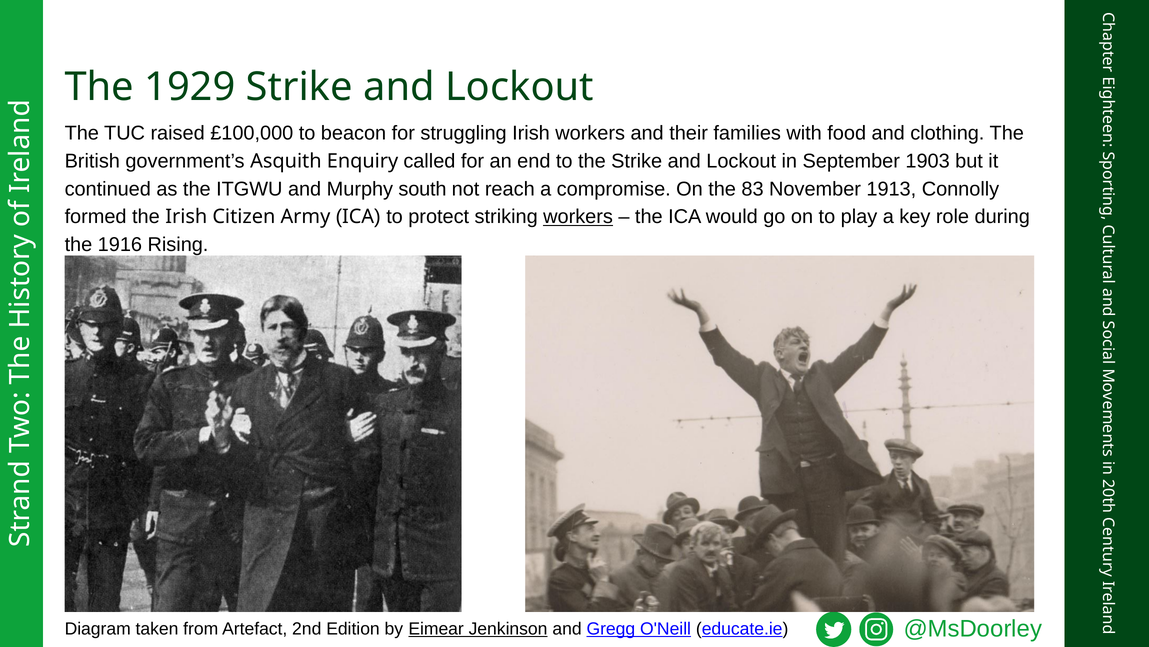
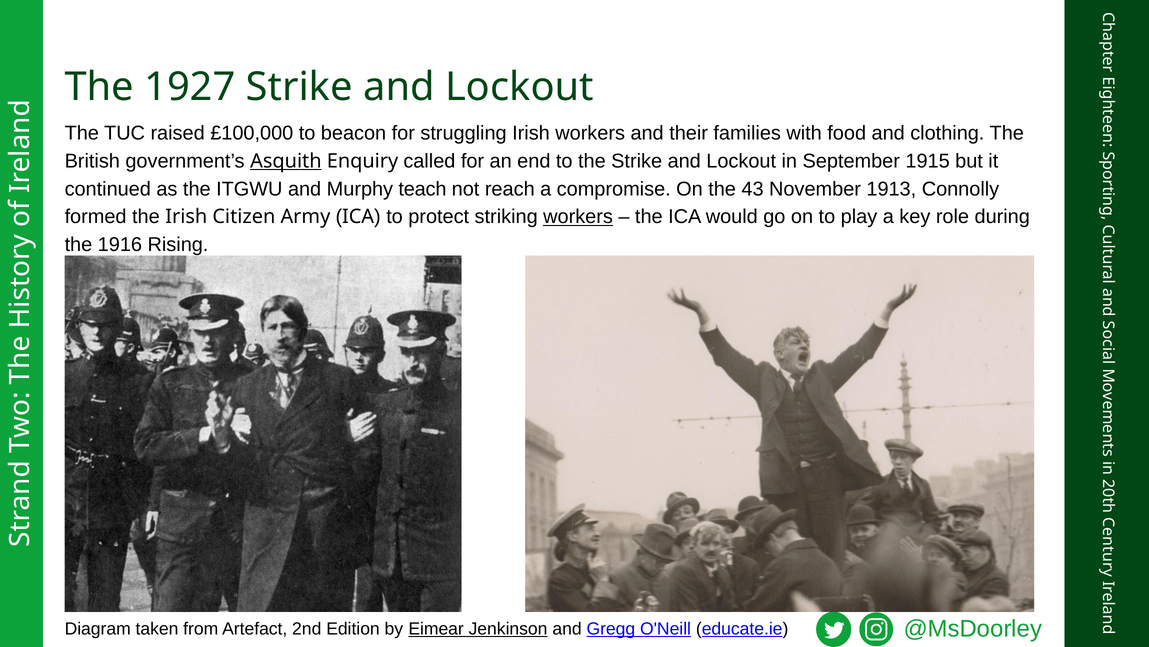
1929: 1929 -> 1927
Asquith underline: none -> present
1903: 1903 -> 1915
south: south -> teach
83: 83 -> 43
